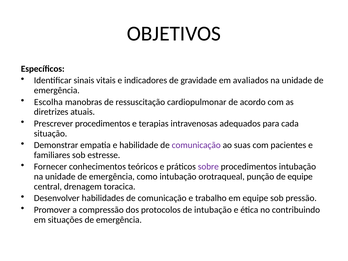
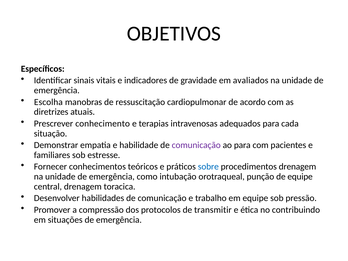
Prescrever procedimentos: procedimentos -> conhecimento
ao suas: suas -> para
sobre colour: purple -> blue
procedimentos intubação: intubação -> drenagem
de intubação: intubação -> transmitir
